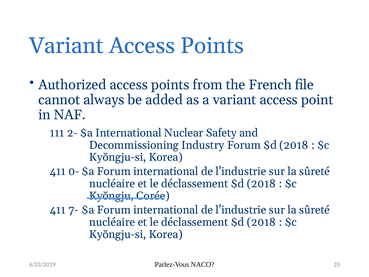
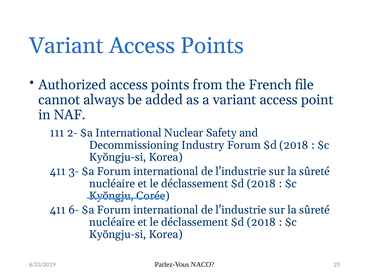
0-: 0- -> 3-
7-: 7- -> 6-
